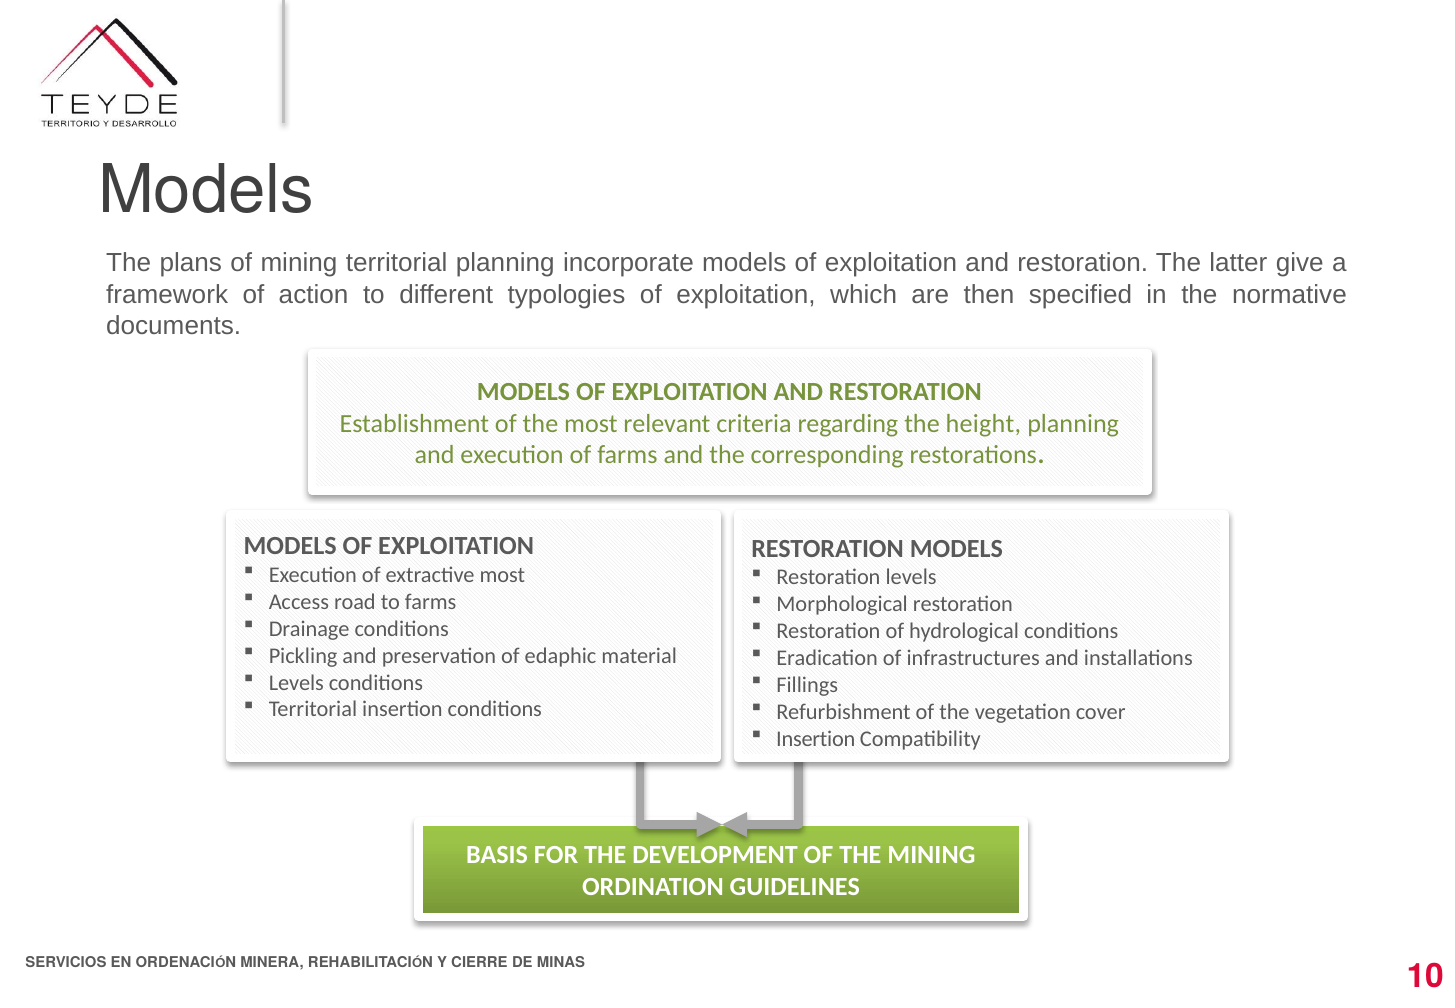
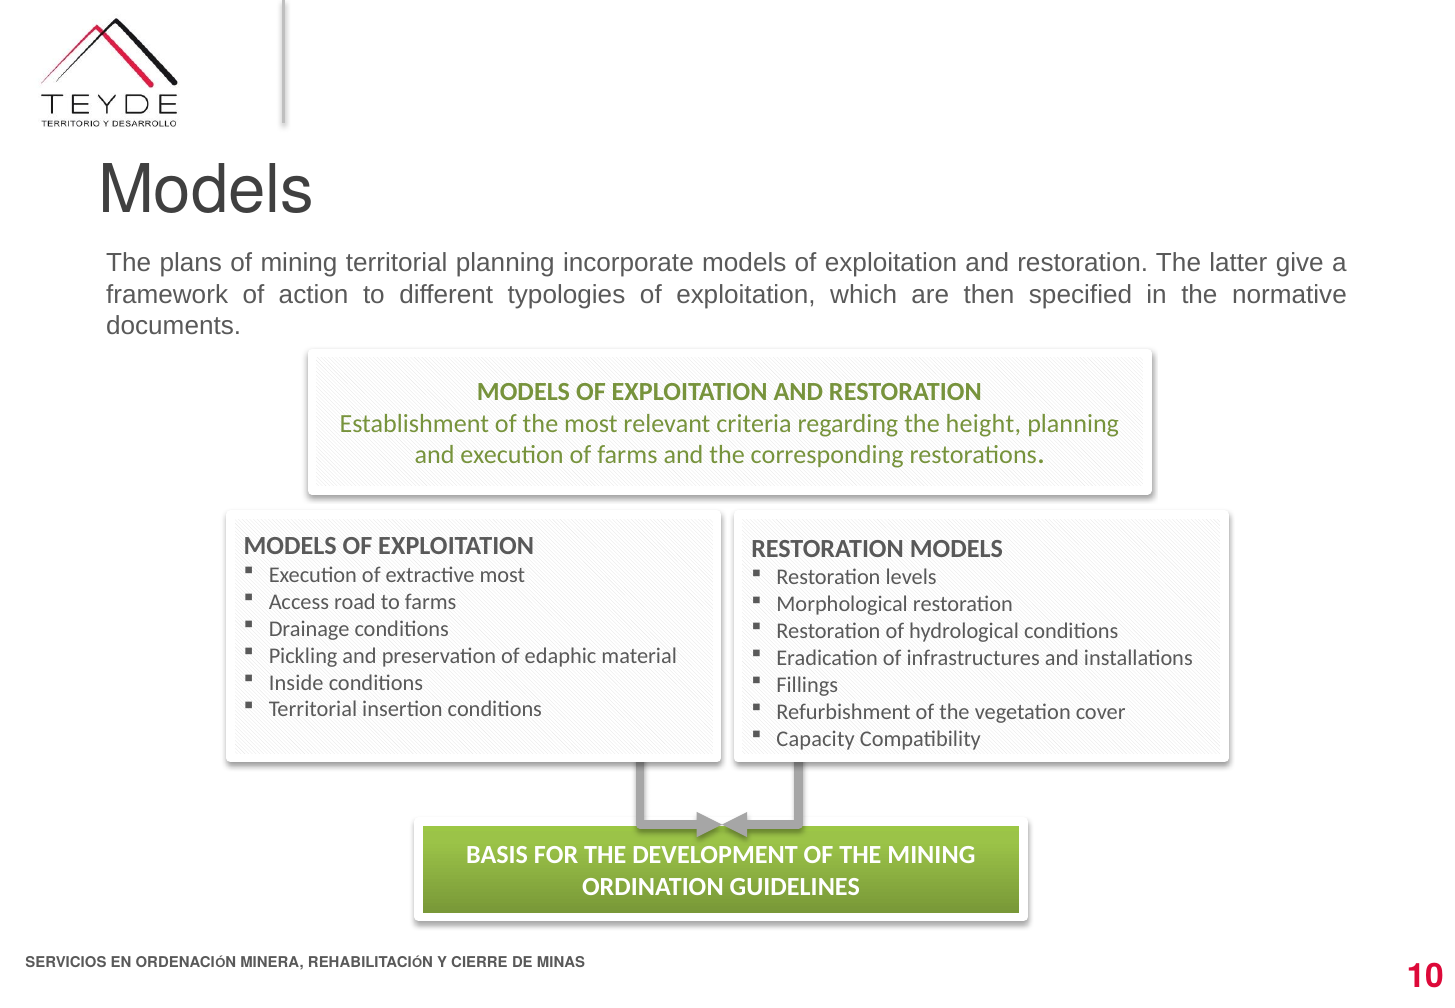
Levels at (296, 682): Levels -> Inside
Insertion at (816, 738): Insertion -> Capacity
